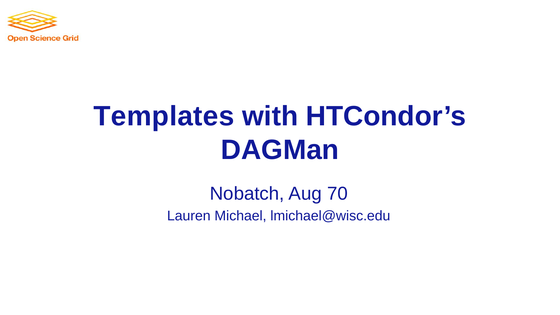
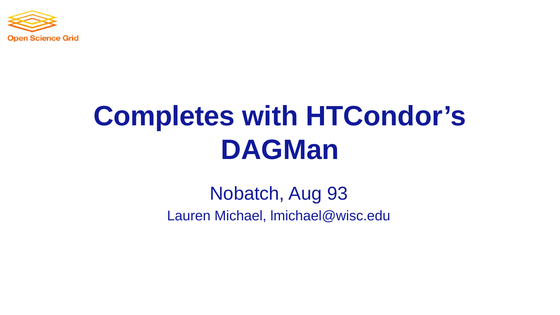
Templates: Templates -> Completes
70: 70 -> 93
